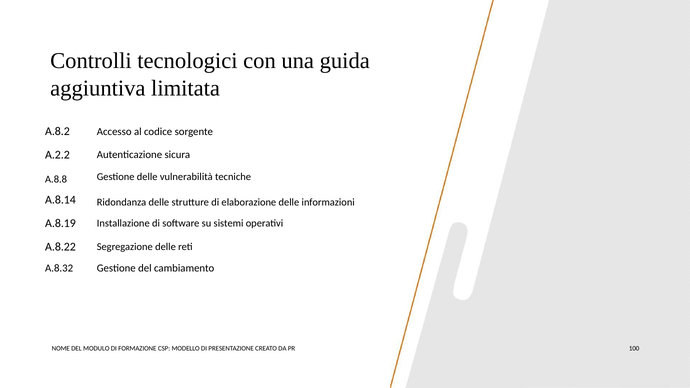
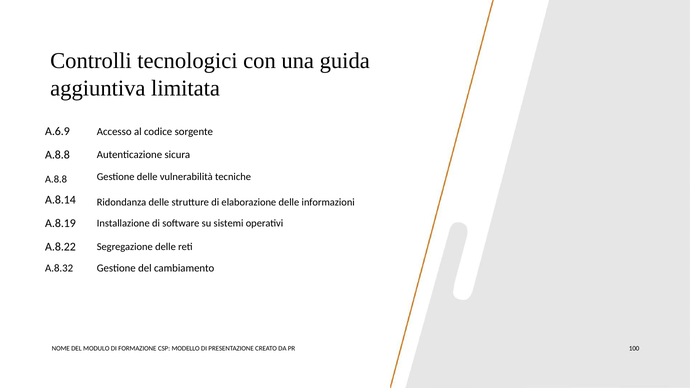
A.8.2: A.8.2 -> A.6.9
A.2.2 at (57, 155): A.2.2 -> A.8.8
